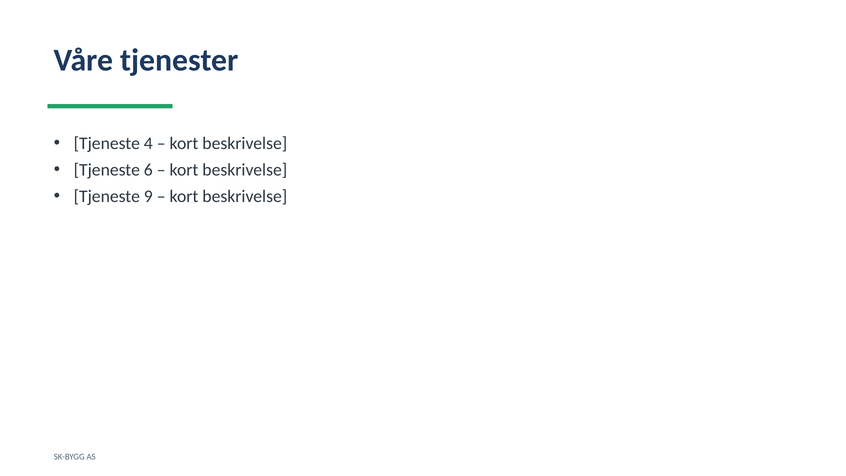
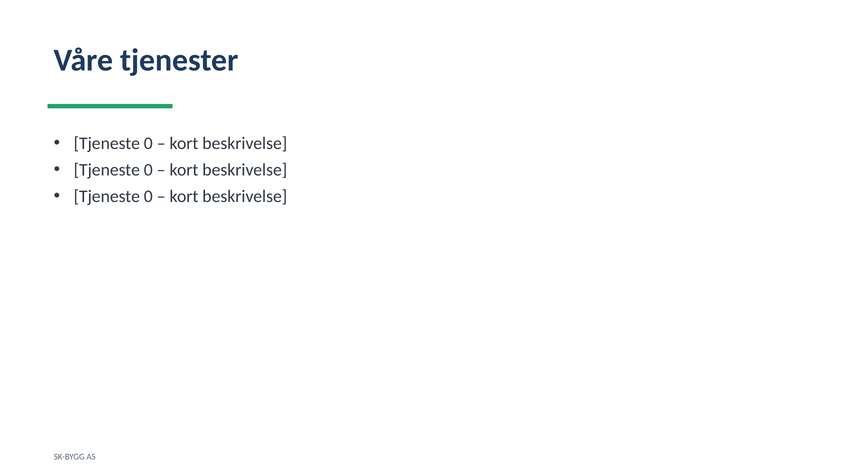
4 at (148, 143): 4 -> 0
6 at (148, 170): 6 -> 0
9 at (148, 196): 9 -> 0
